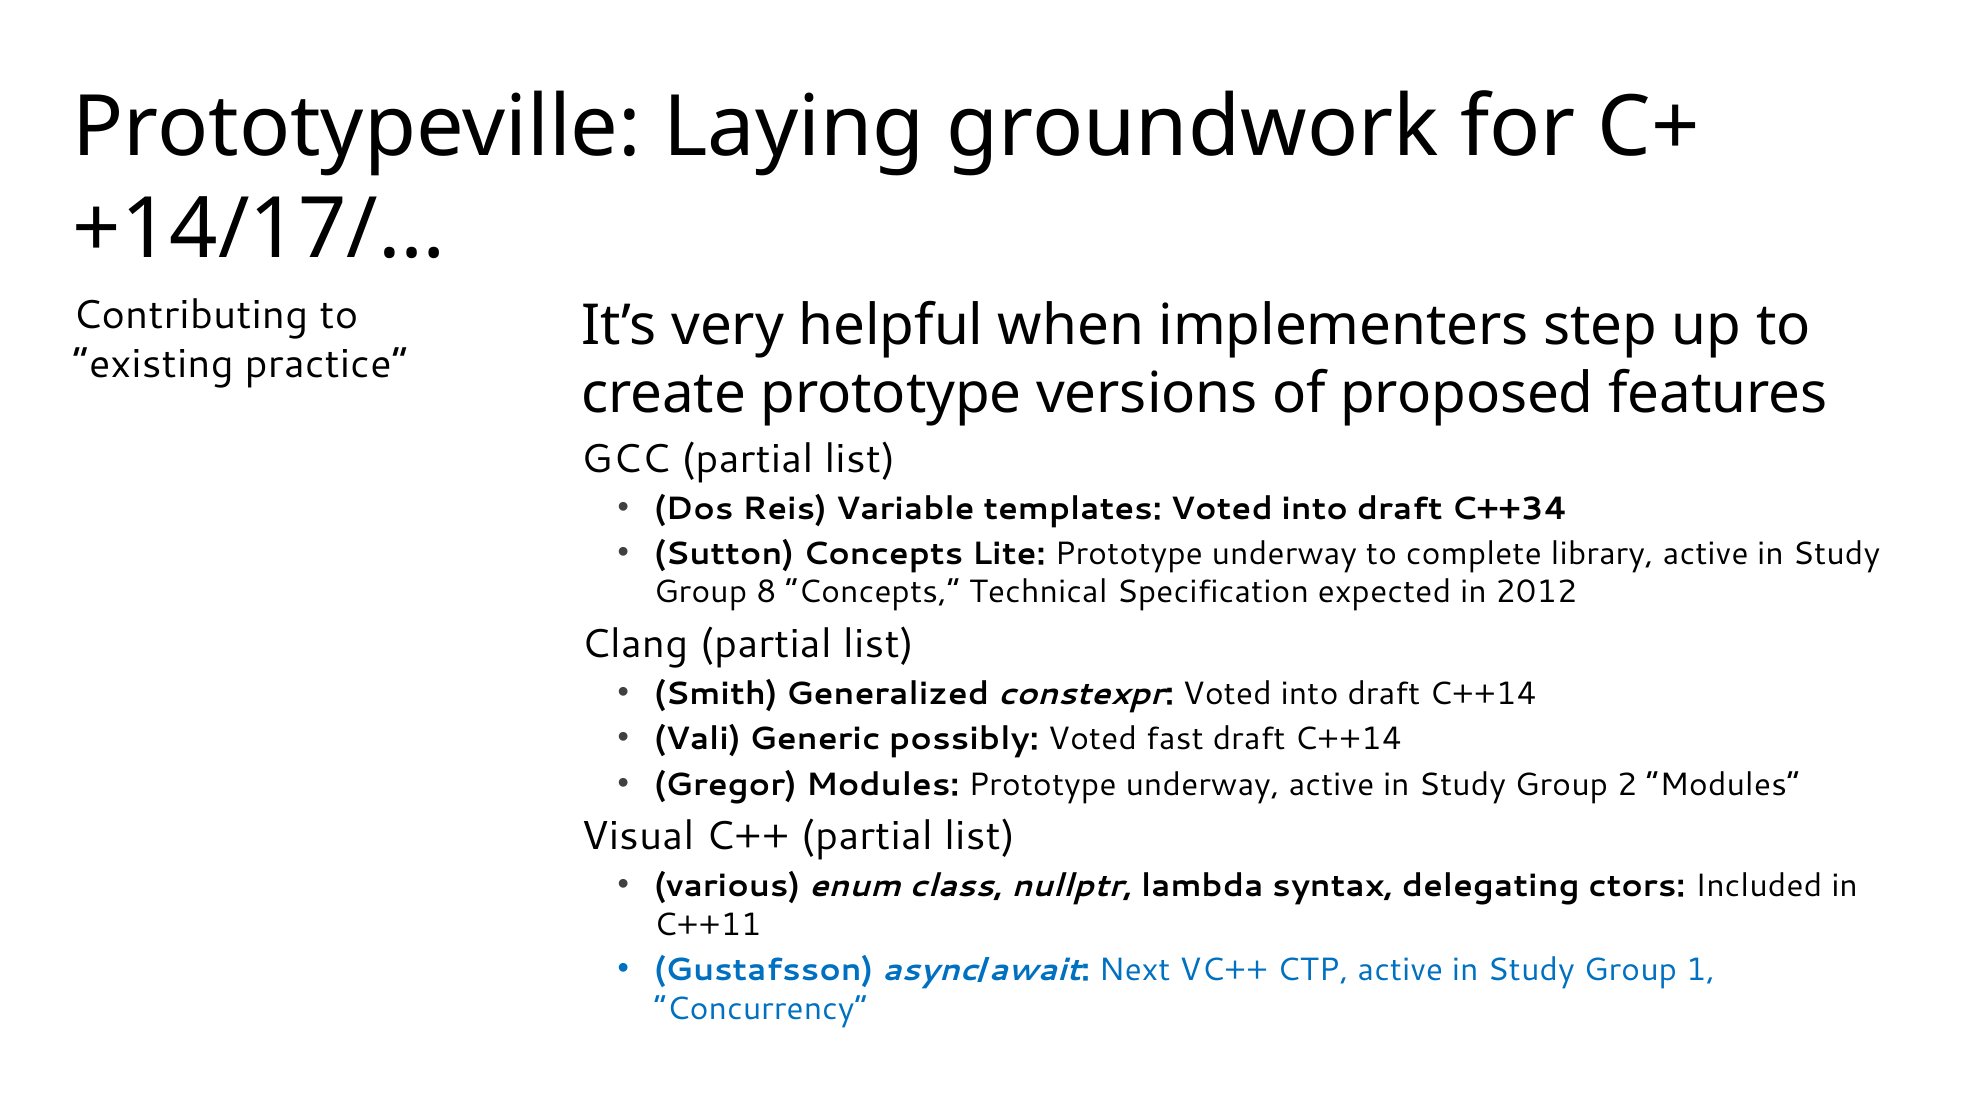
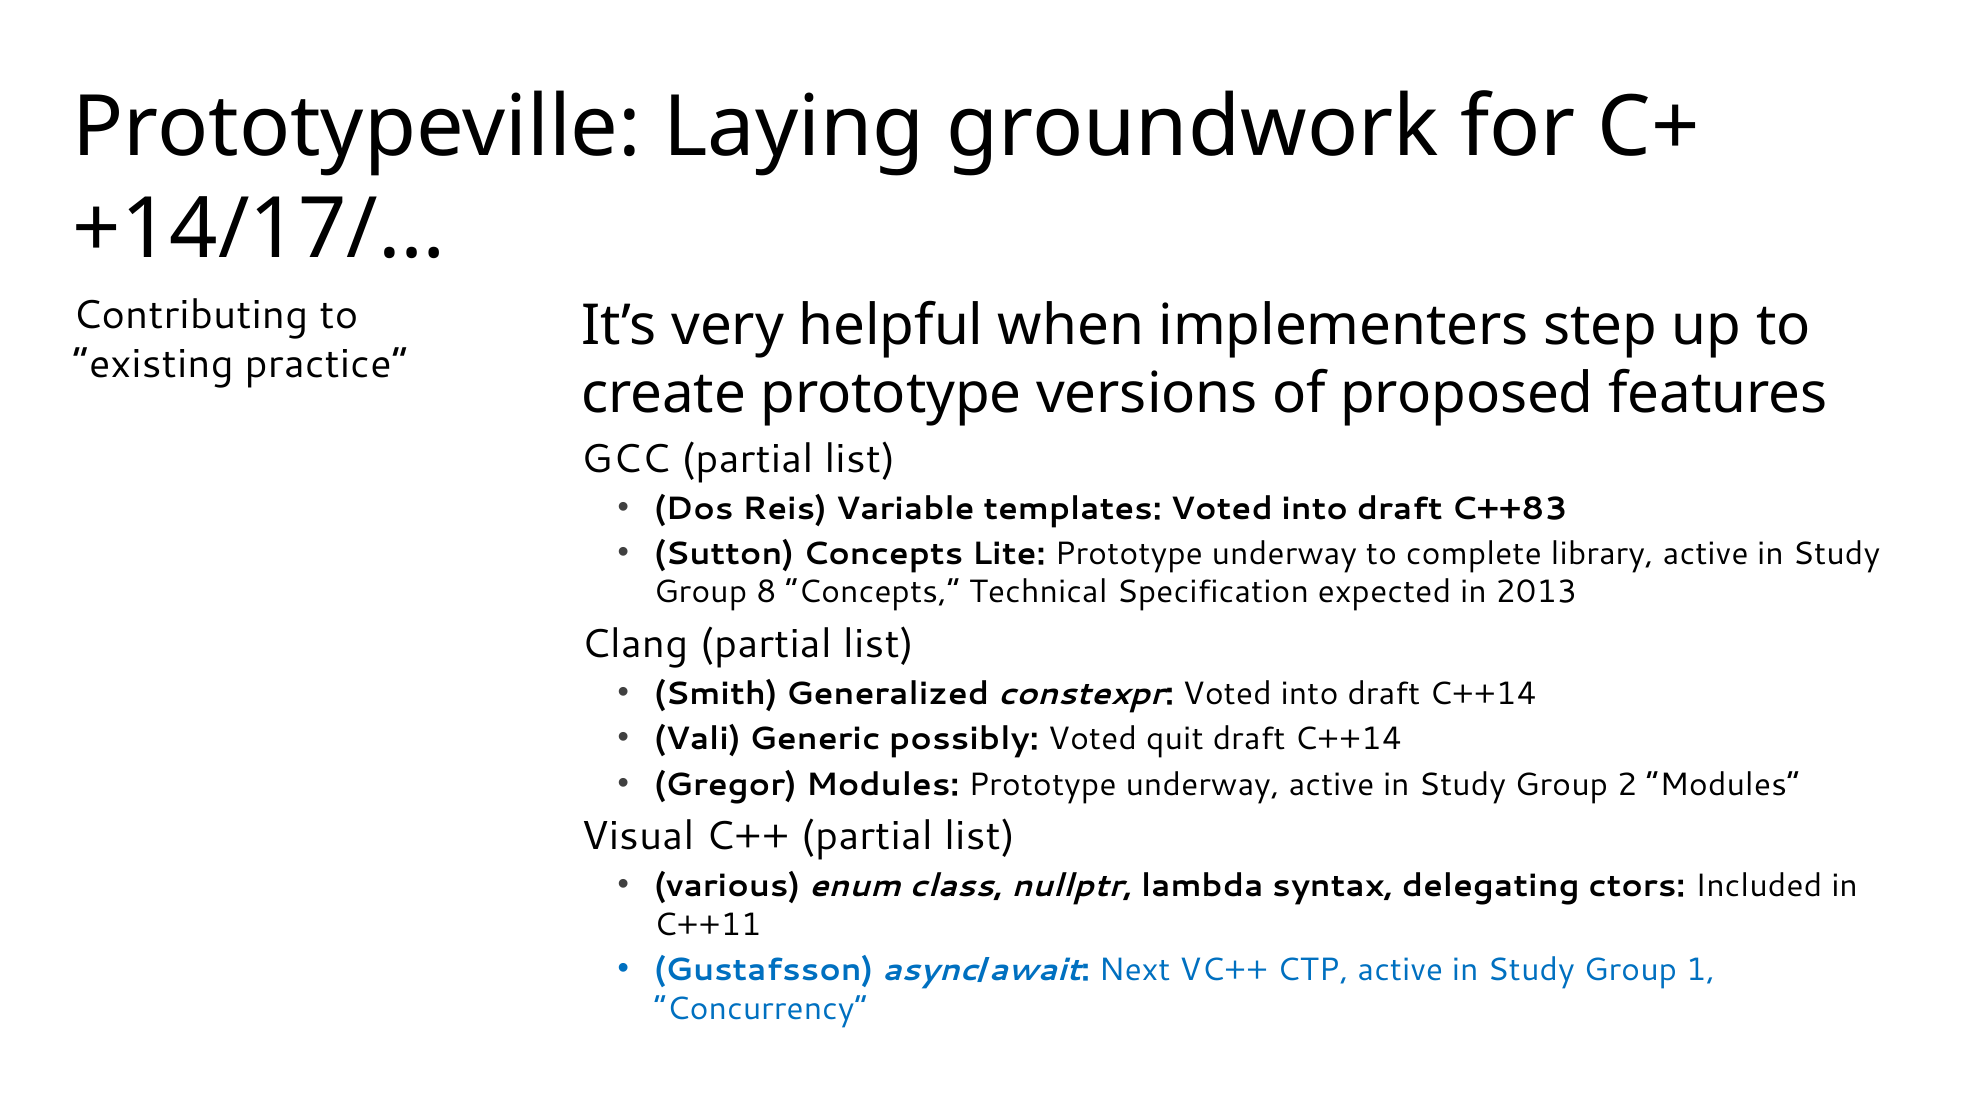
C++34: C++34 -> C++83
2012: 2012 -> 2013
fast: fast -> quit
